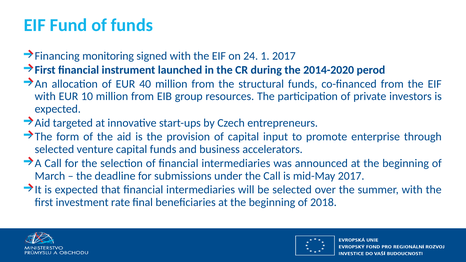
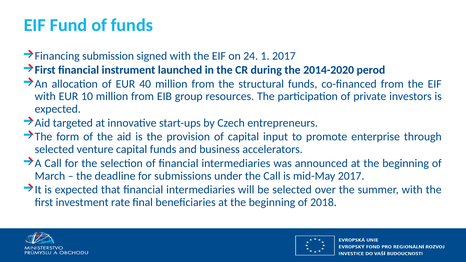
monitoring: monitoring -> submission
